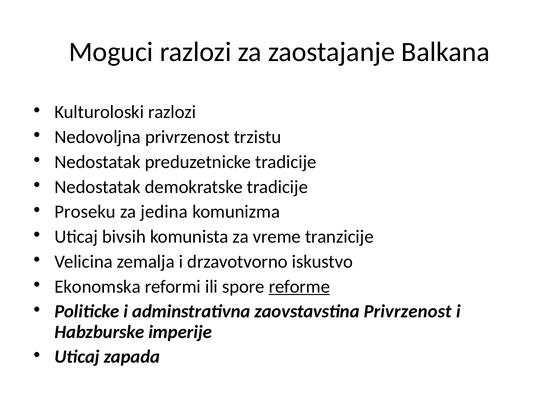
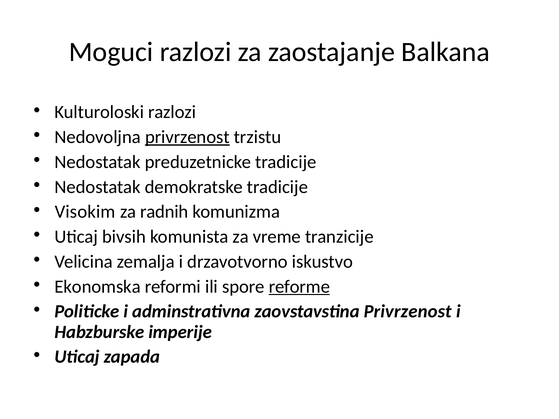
privrzenost at (187, 137) underline: none -> present
Proseku: Proseku -> Visokim
jedina: jedina -> radnih
